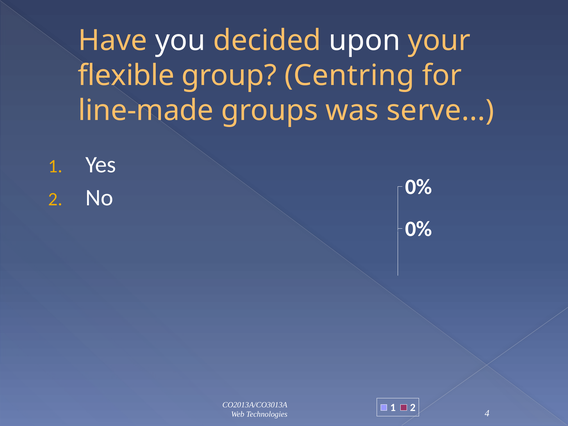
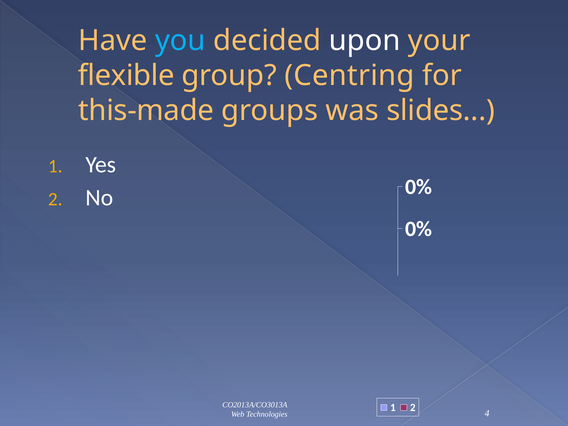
you colour: white -> light blue
line-made: line-made -> this-made
serve: serve -> slides
